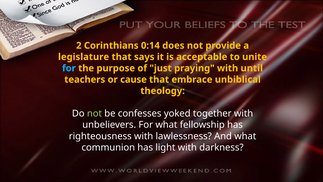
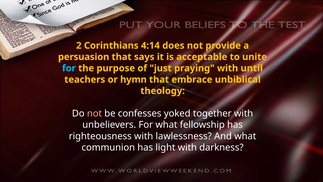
0:14: 0:14 -> 4:14
legislature: legislature -> persuasion
cause: cause -> hymn
not at (94, 113) colour: light green -> pink
